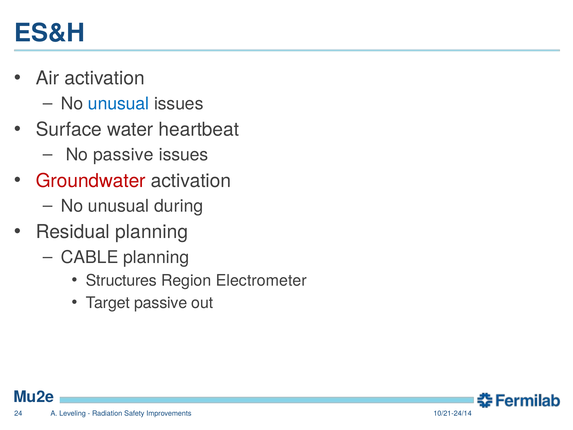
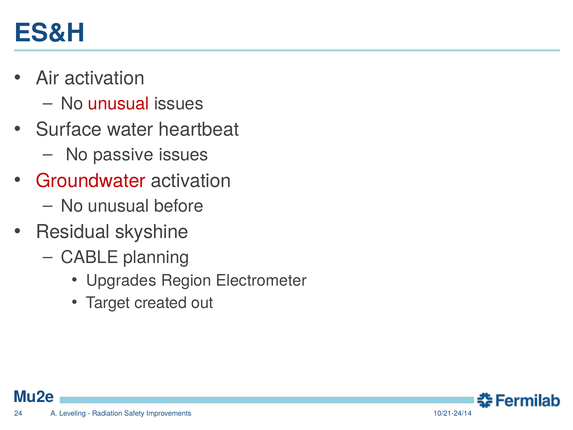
unusual at (119, 103) colour: blue -> red
during: during -> before
Residual planning: planning -> skyshine
Structures: Structures -> Upgrades
Target passive: passive -> created
